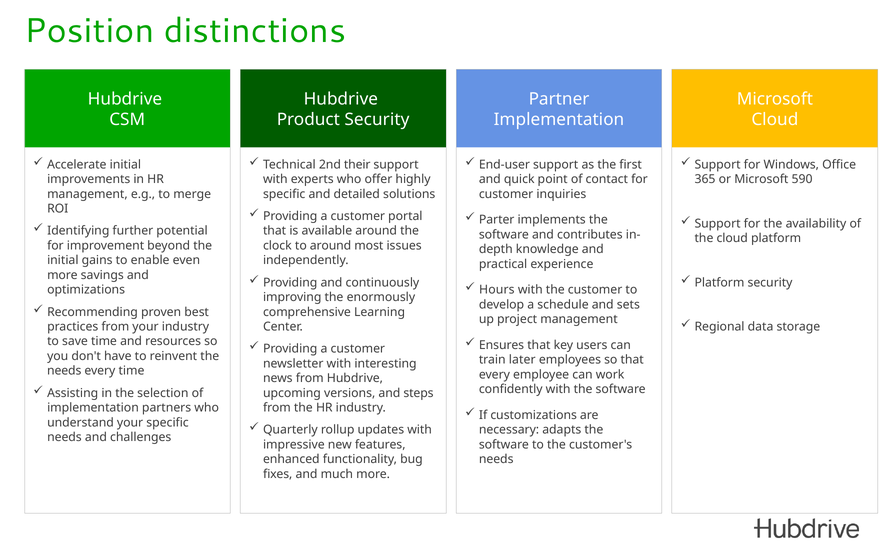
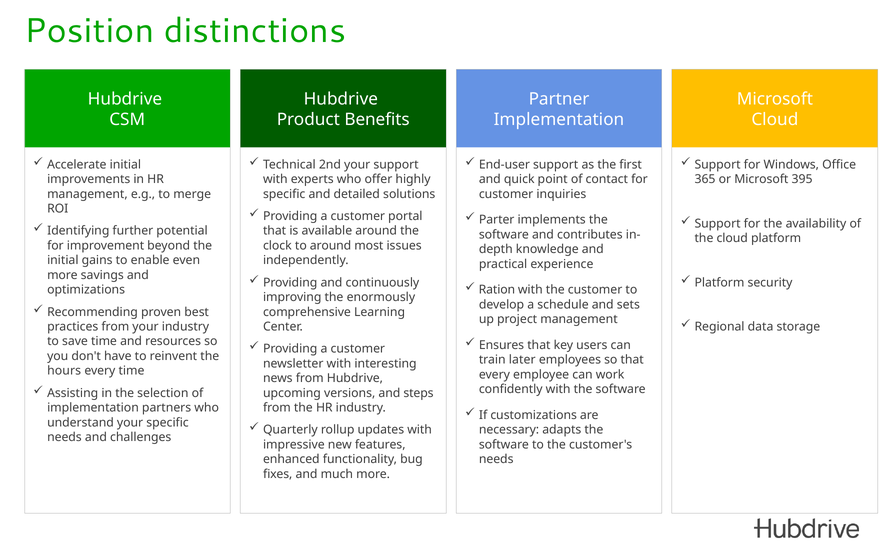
Product Security: Security -> Benefits
2nd their: their -> your
590: 590 -> 395
Hours: Hours -> Ration
needs at (64, 371): needs -> hours
